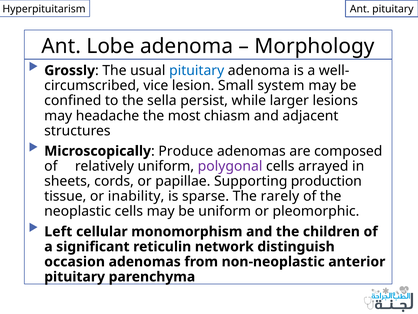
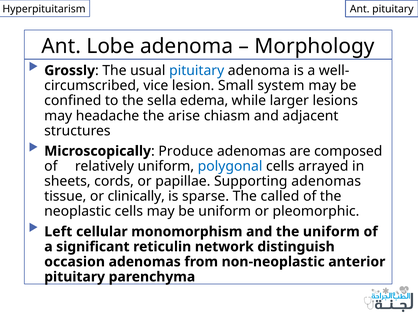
persist: persist -> edema
most: most -> arise
polygonal colour: purple -> blue
Supporting production: production -> adenomas
inability: inability -> clinically
rarely: rarely -> called
the children: children -> uniform
